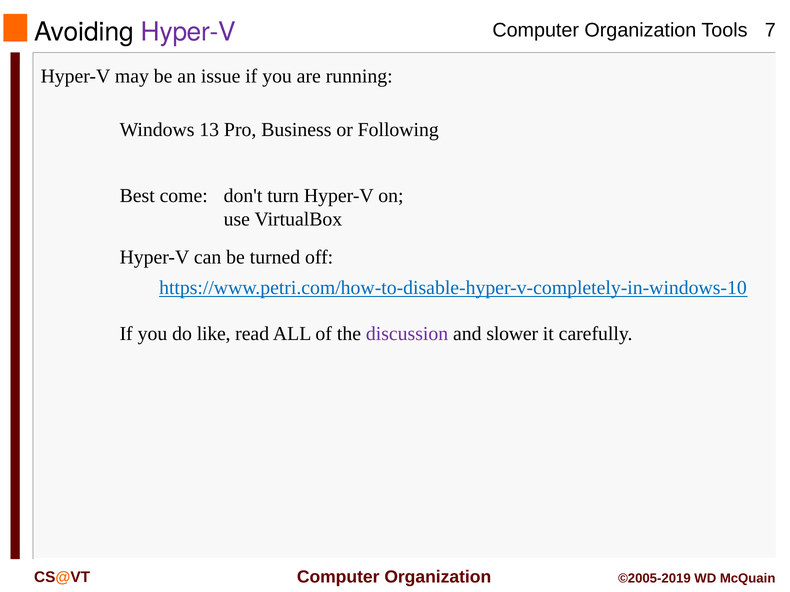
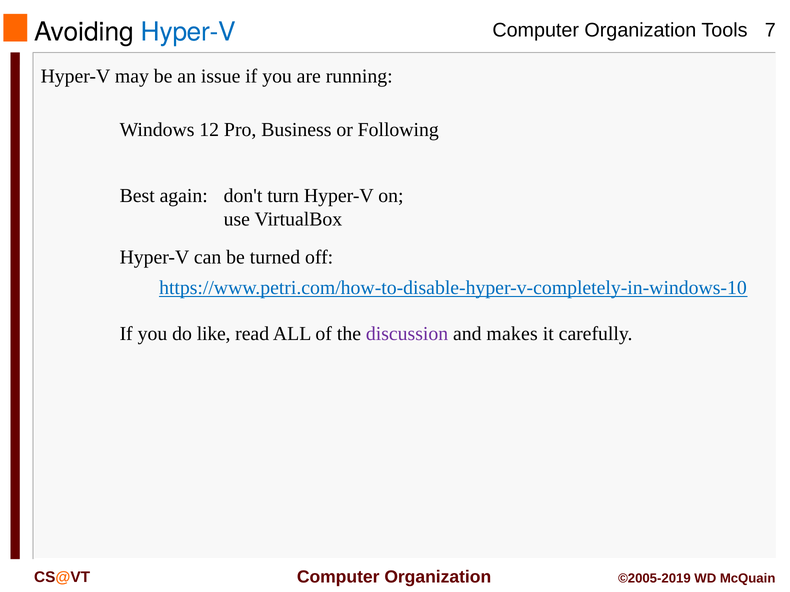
Hyper-V at (188, 32) colour: purple -> blue
13: 13 -> 12
come: come -> again
slower: slower -> makes
